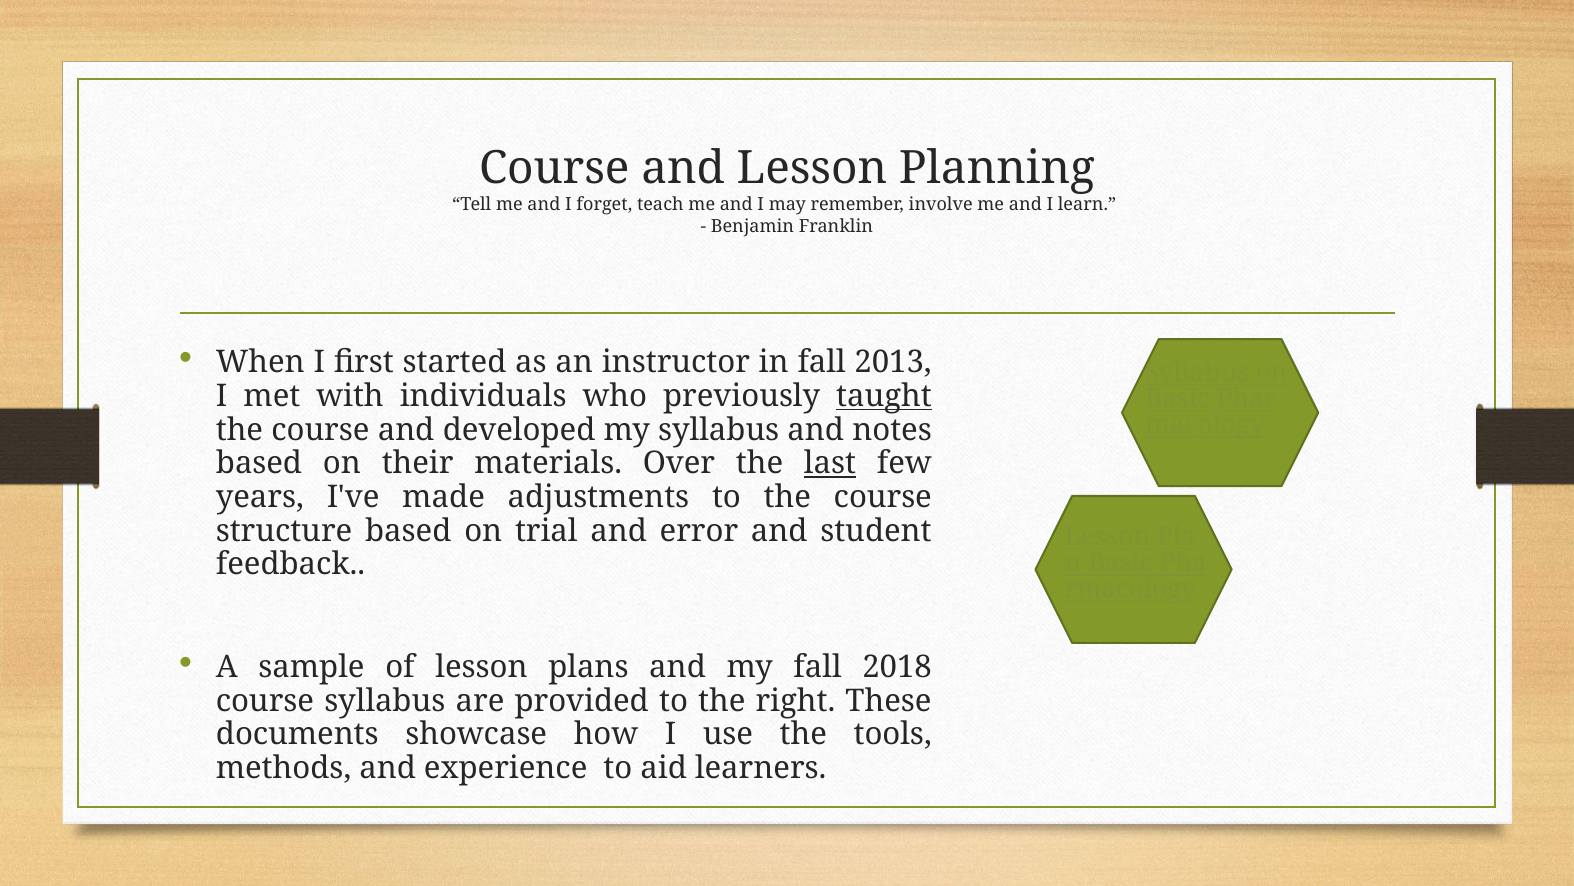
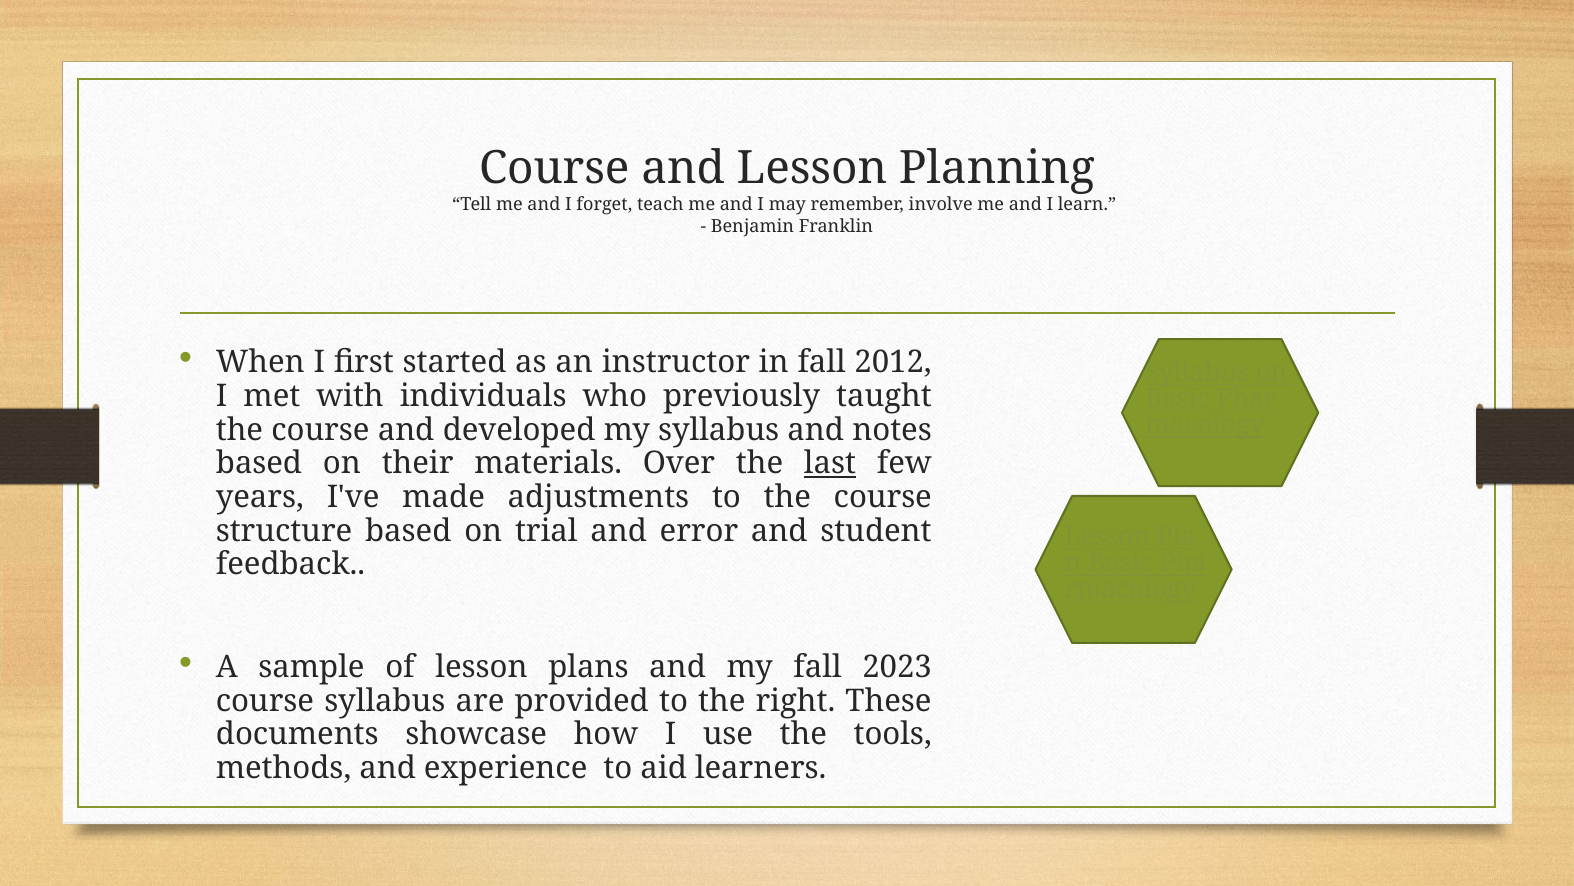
2013: 2013 -> 2012
taught underline: present -> none
2018: 2018 -> 2023
